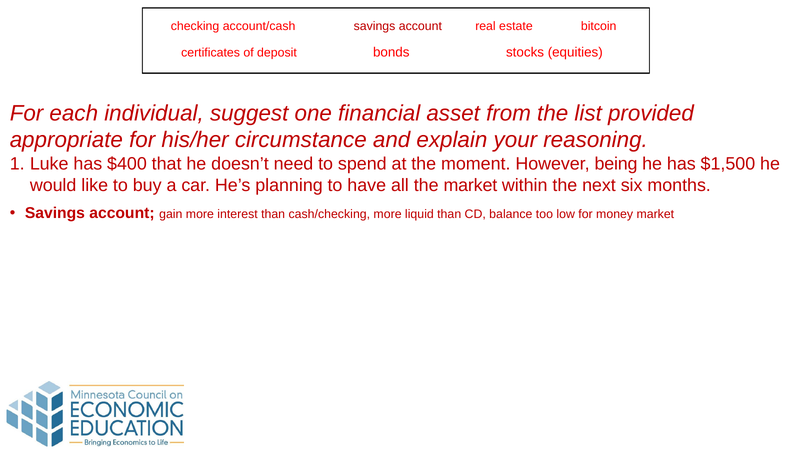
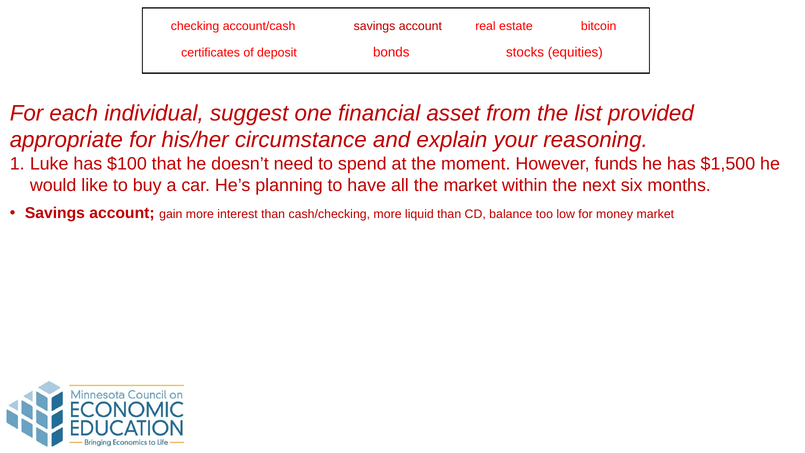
$400: $400 -> $100
being: being -> funds
